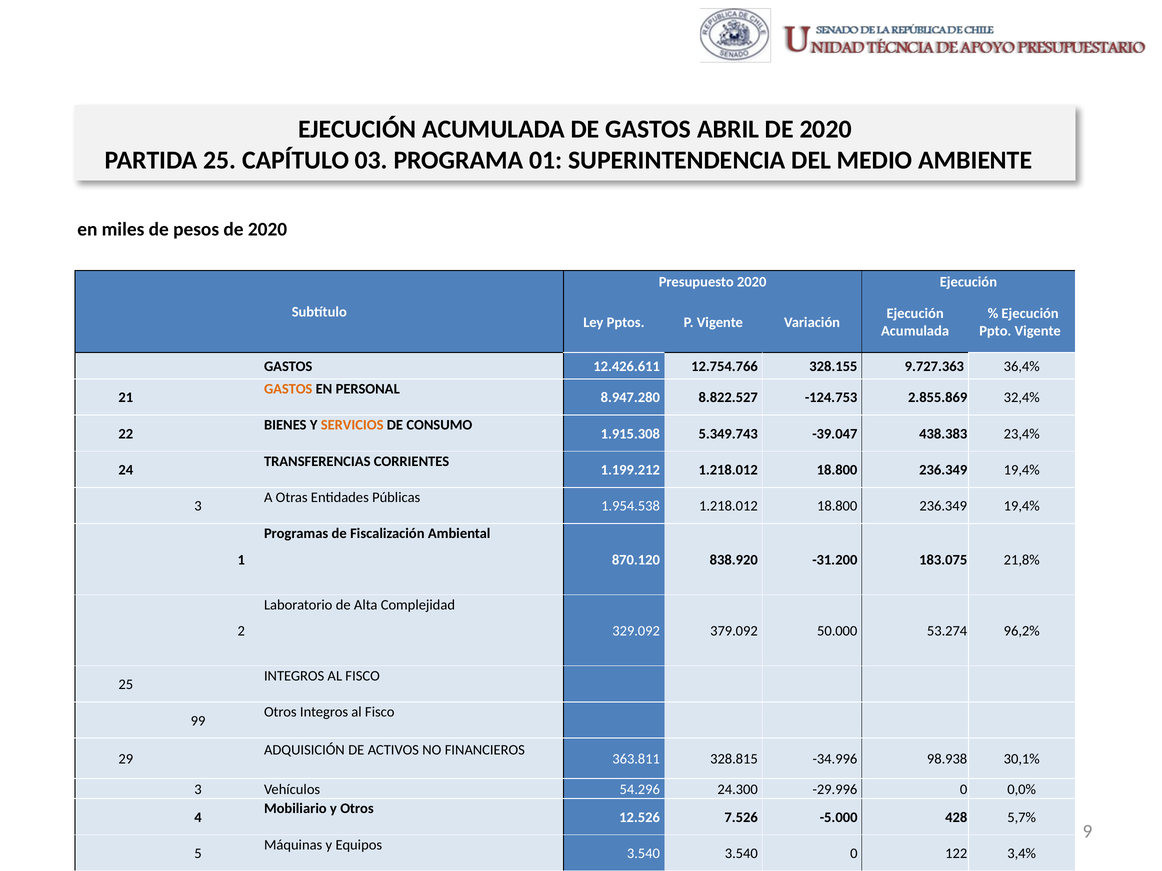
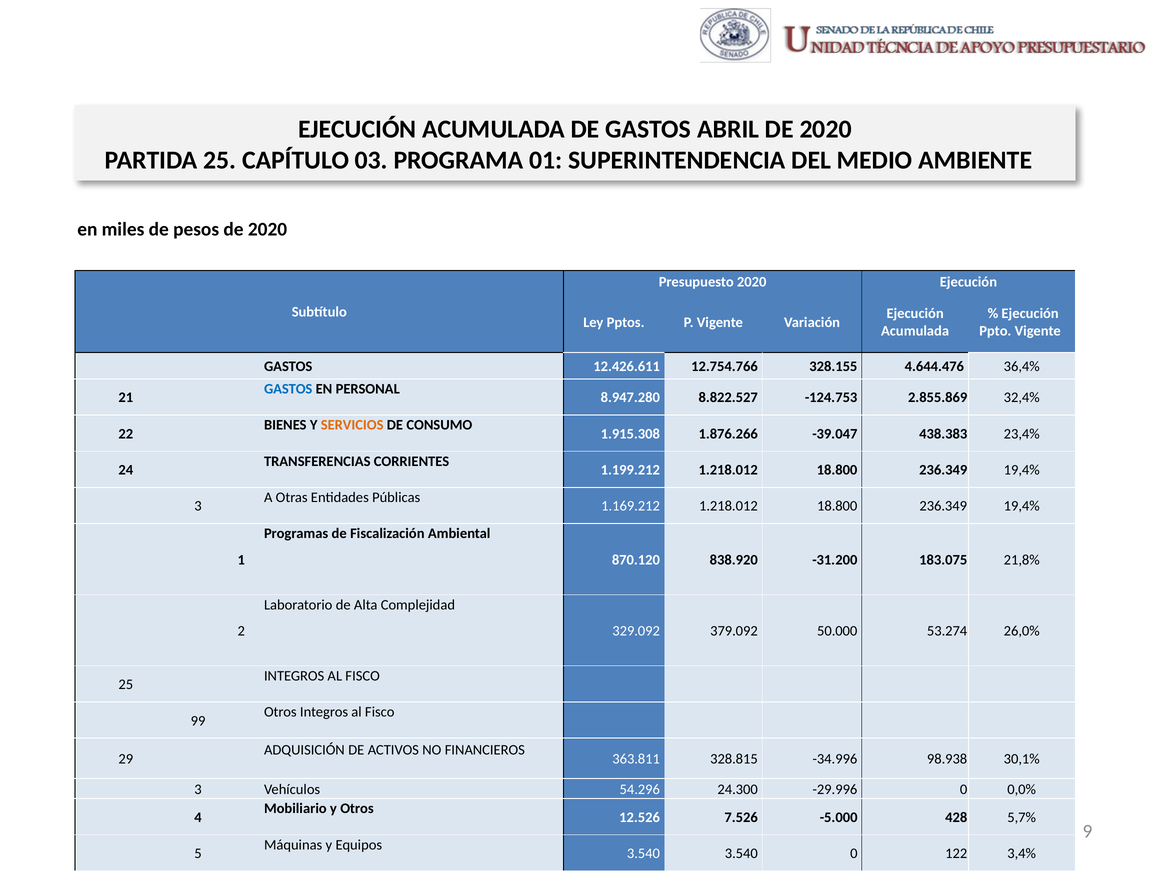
9.727.363: 9.727.363 -> 4.644.476
GASTOS at (288, 389) colour: orange -> blue
5.349.743: 5.349.743 -> 1.876.266
1.954.538: 1.954.538 -> 1.169.212
96,2%: 96,2% -> 26,0%
